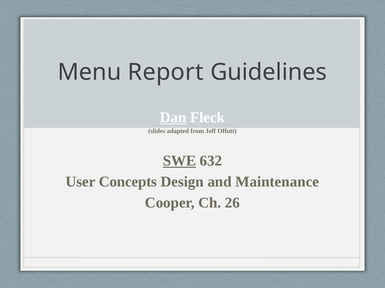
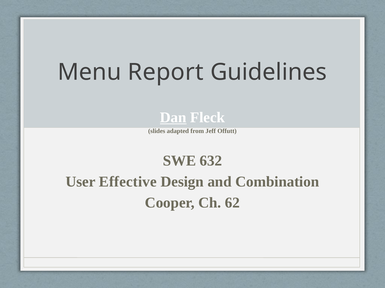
SWE underline: present -> none
Concepts: Concepts -> Effective
Maintenance: Maintenance -> Combination
26: 26 -> 62
